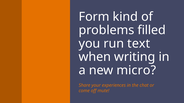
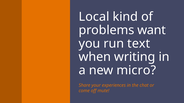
Form: Form -> Local
filled: filled -> want
